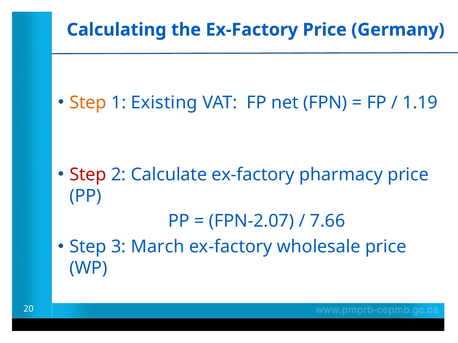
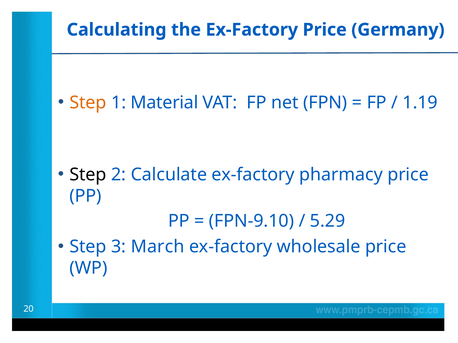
Existing: Existing -> Material
Step at (88, 175) colour: red -> black
FPN-2.07: FPN-2.07 -> FPN-9.10
7.66: 7.66 -> 5.29
